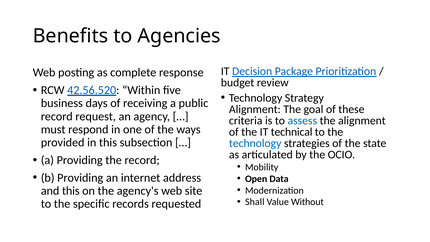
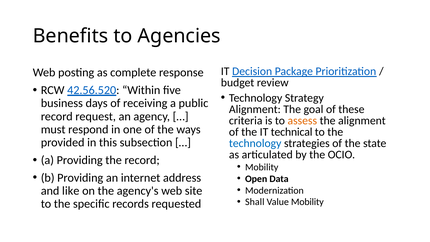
assess colour: blue -> orange
and this: this -> like
Value Without: Without -> Mobility
